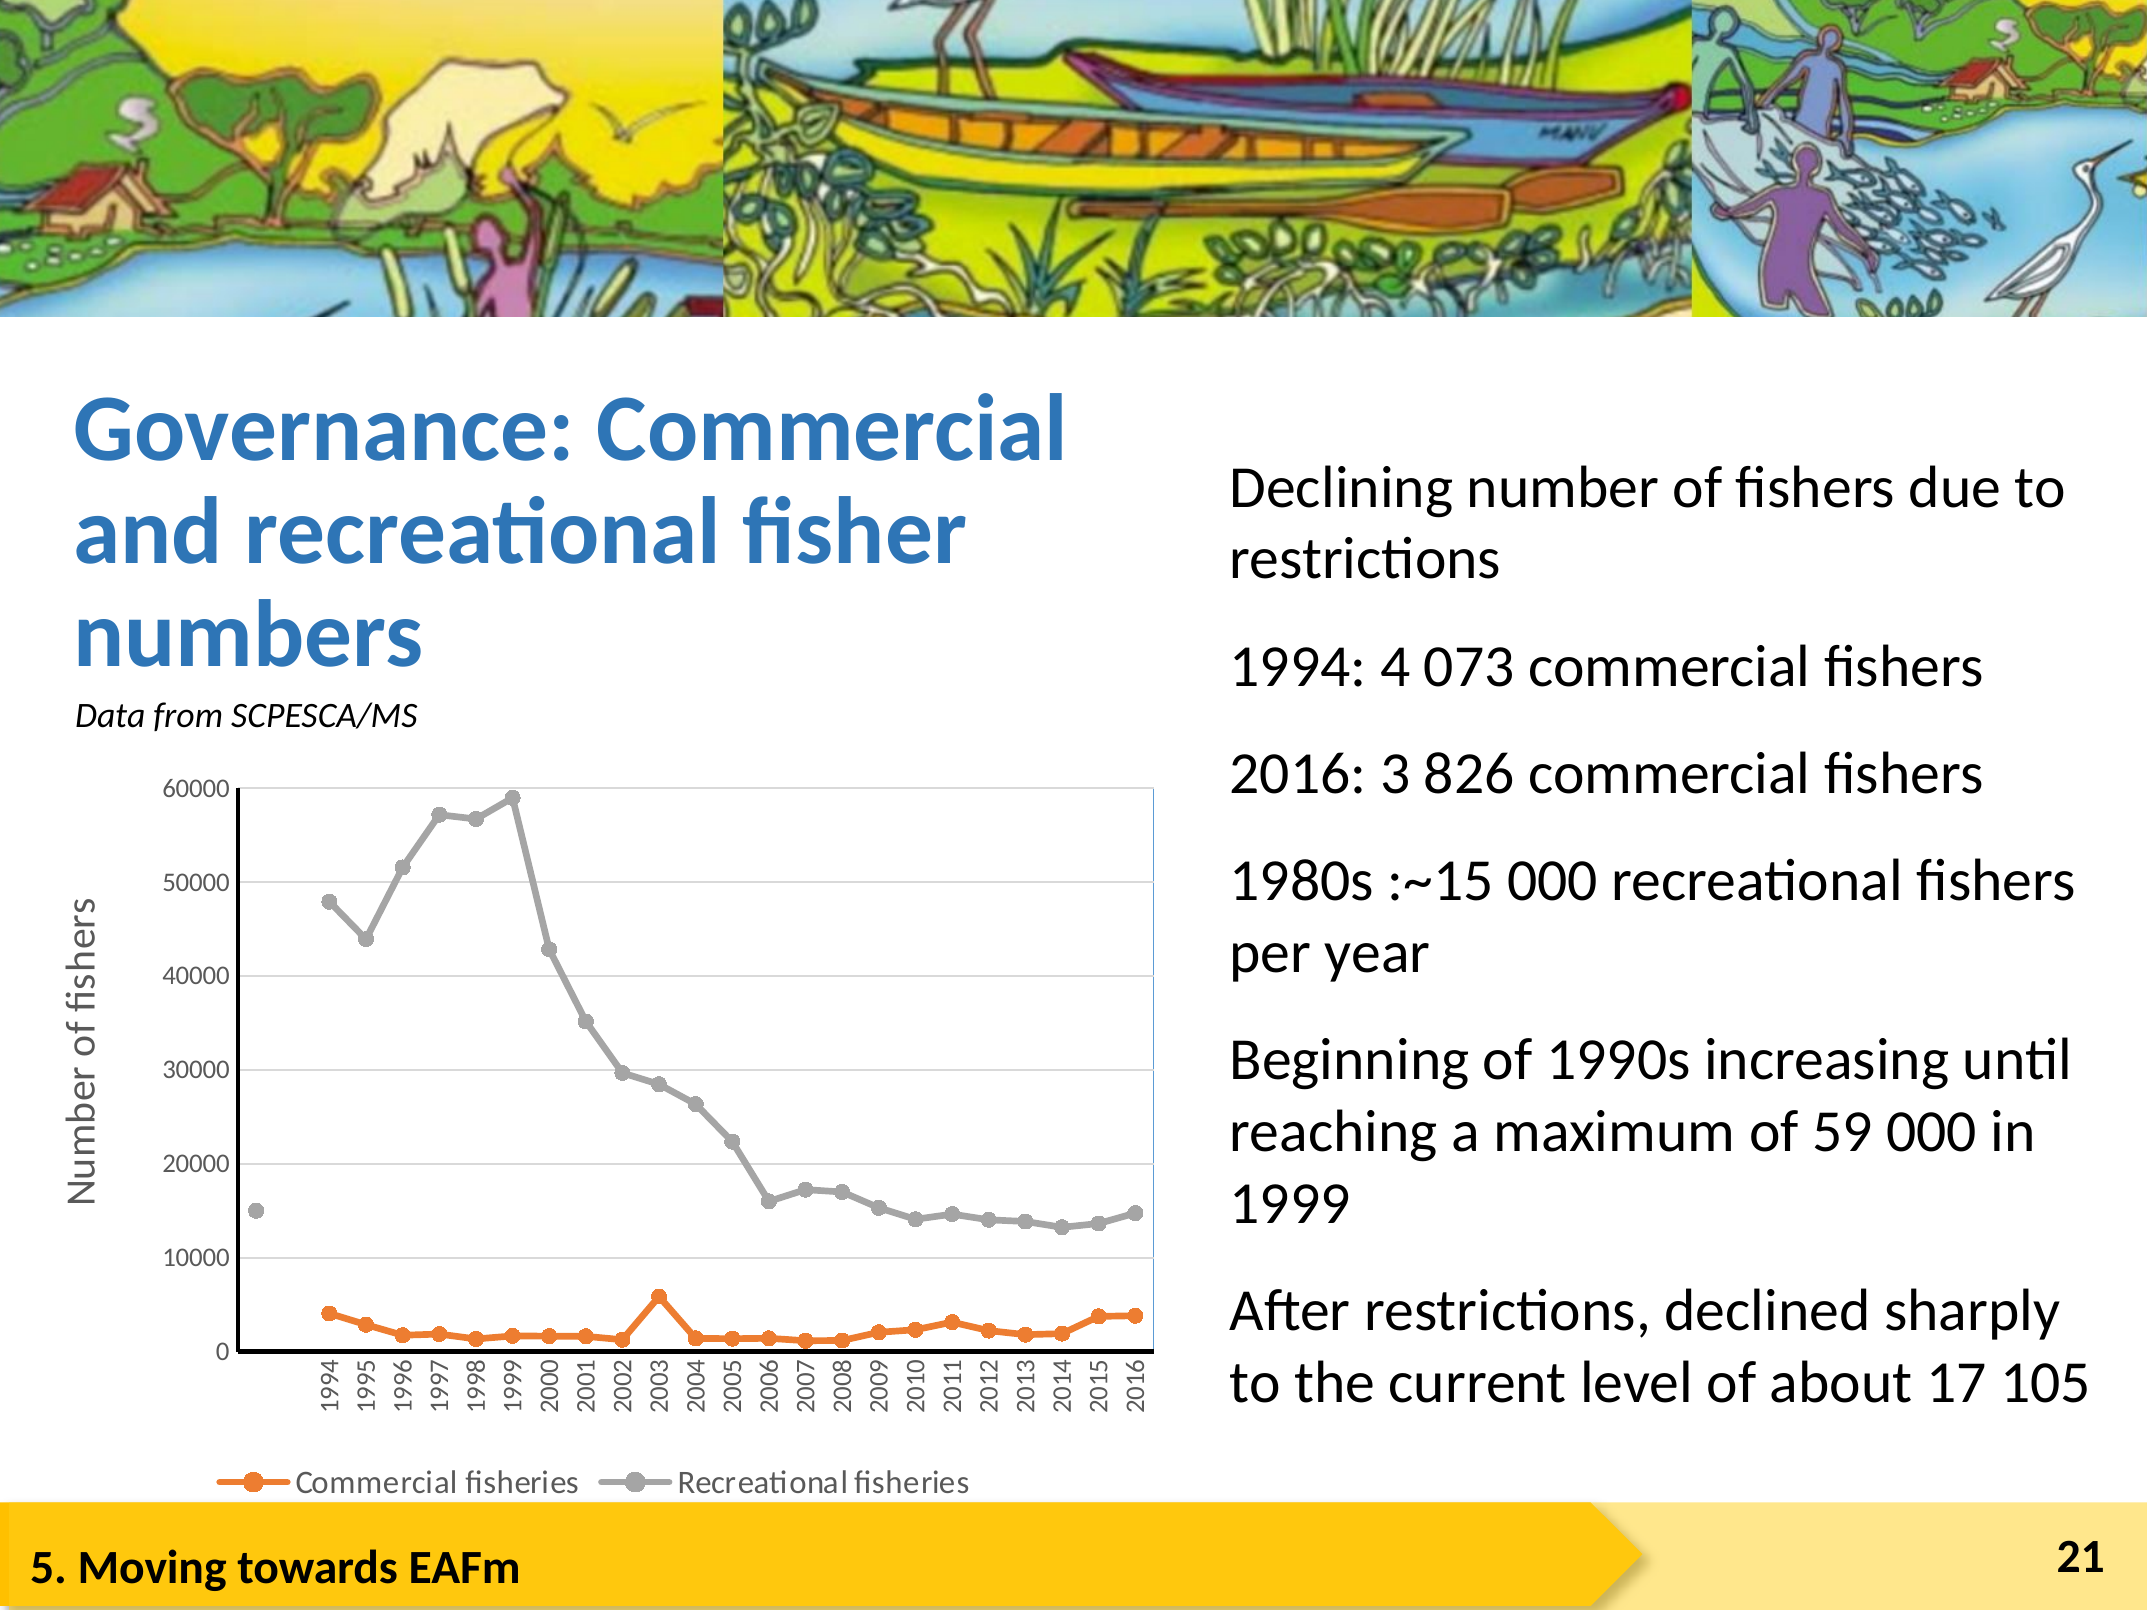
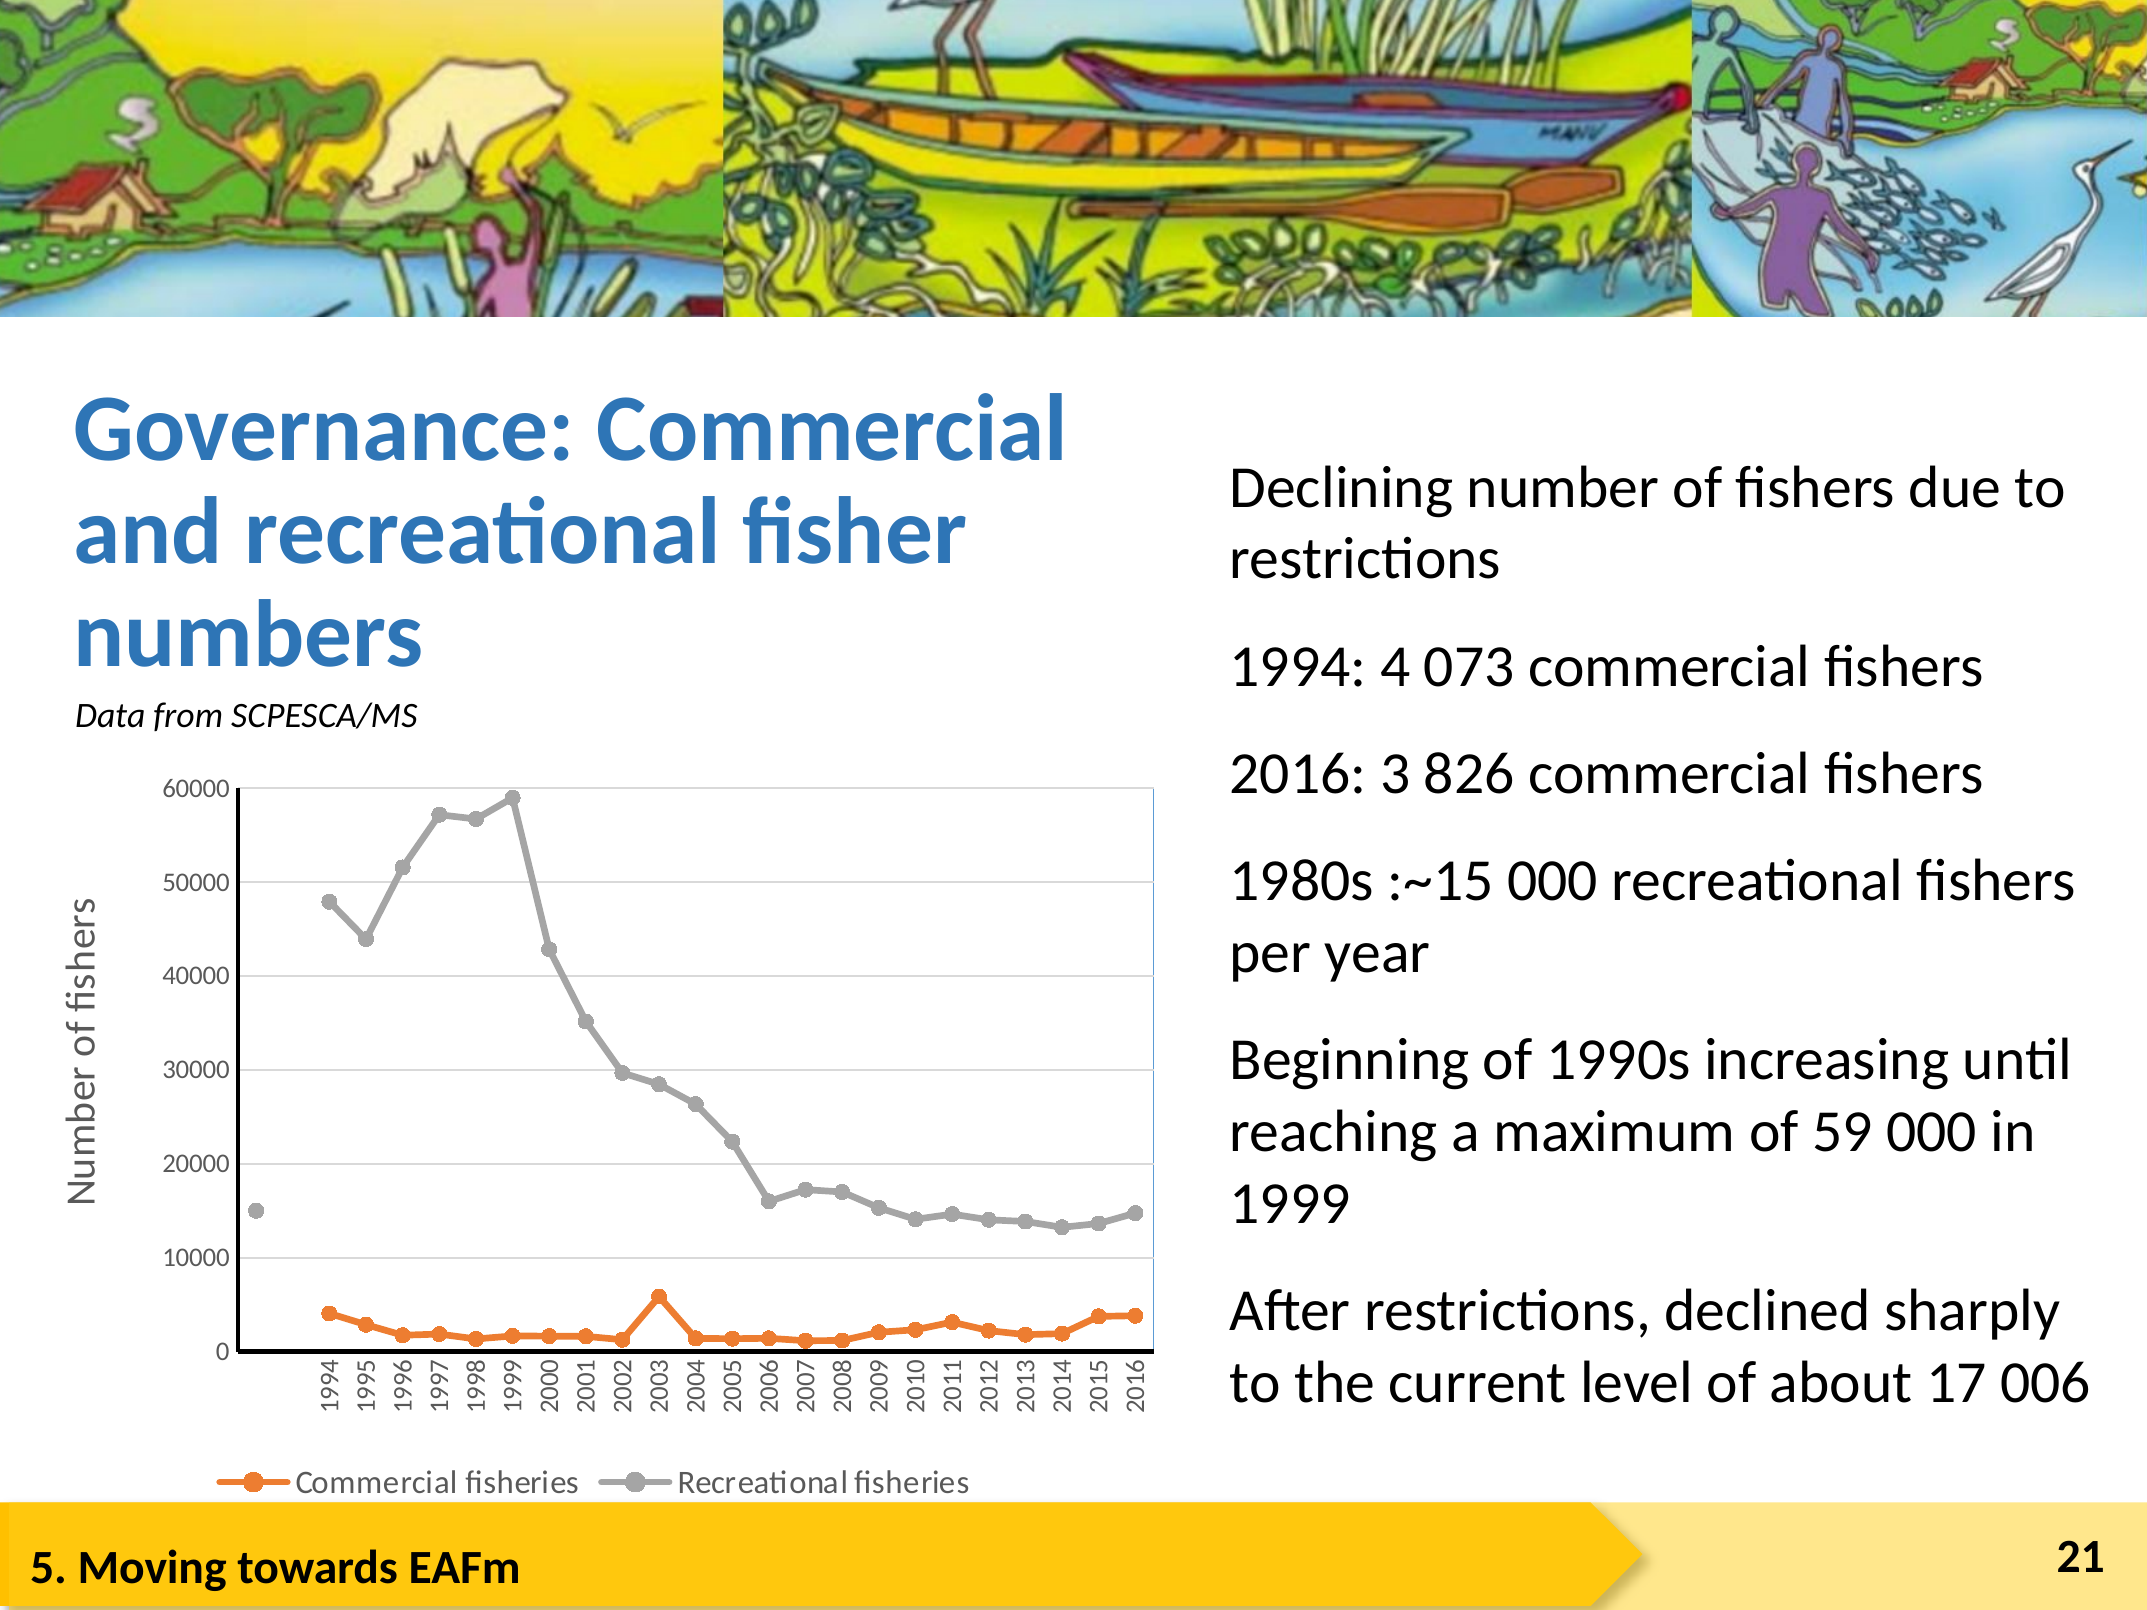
105: 105 -> 006
